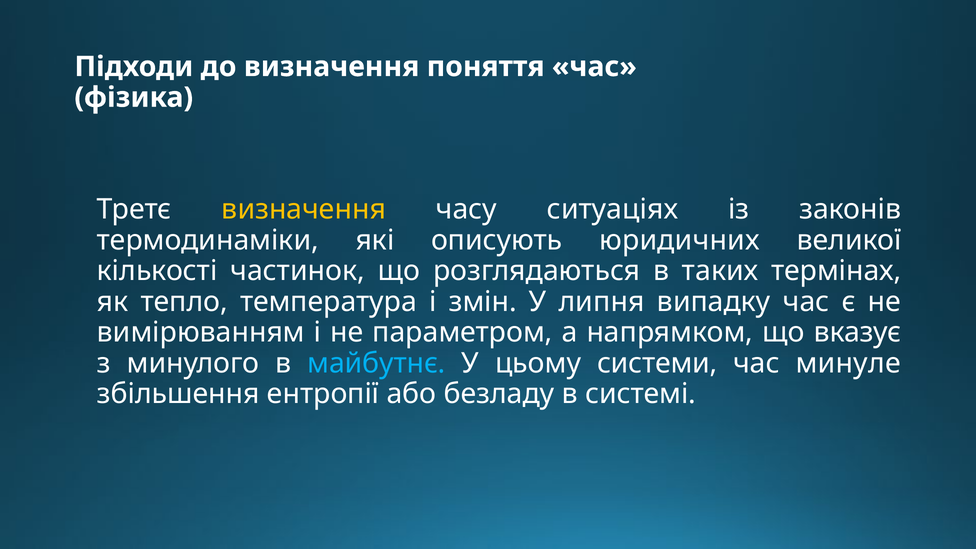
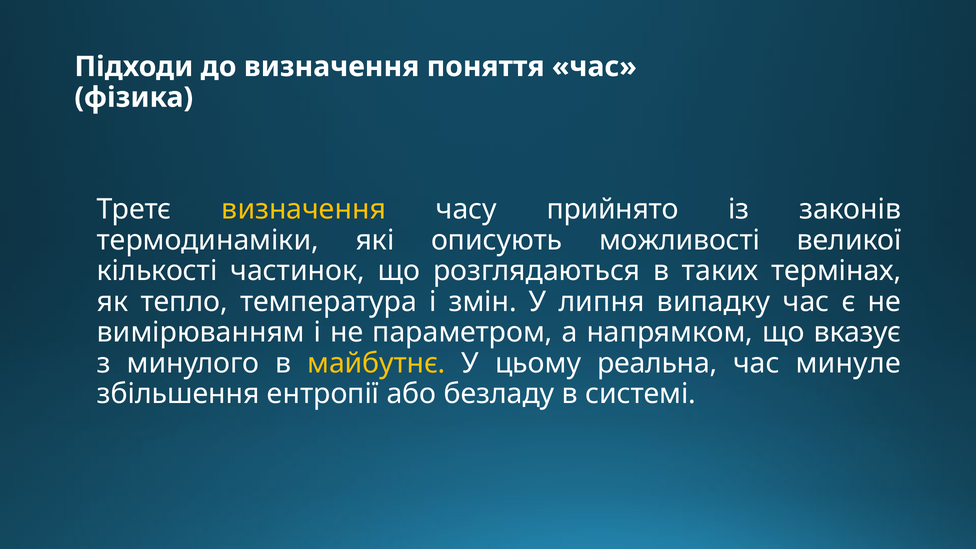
ситуаціях: ситуаціях -> прийнято
юридичних: юридичних -> можливості
майбутнє colour: light blue -> yellow
системи: системи -> реальна
